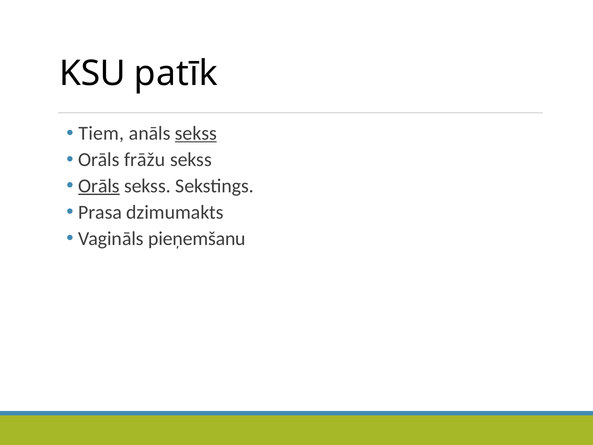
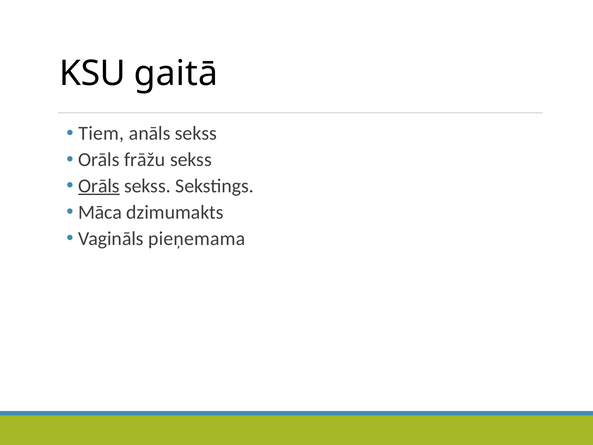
patīk: patīk -> gaitā
sekss at (196, 133) underline: present -> none
Prasa: Prasa -> Māca
pieņemšanu: pieņemšanu -> pieņemama
